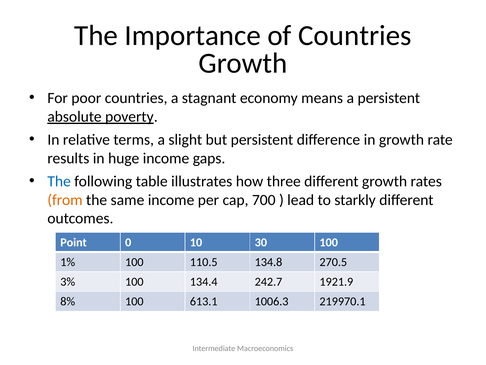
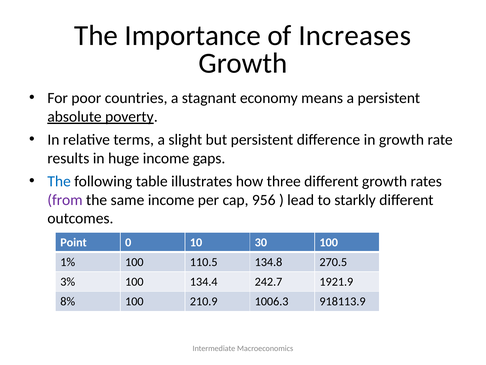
of Countries: Countries -> Increases
from colour: orange -> purple
700: 700 -> 956
613.1: 613.1 -> 210.9
219970.1: 219970.1 -> 918113.9
